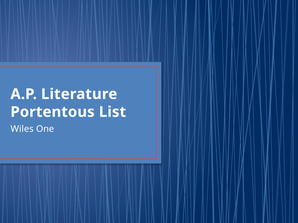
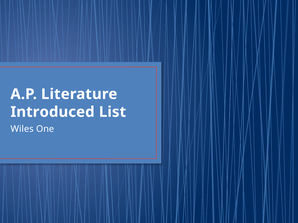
Portentous: Portentous -> Introduced
